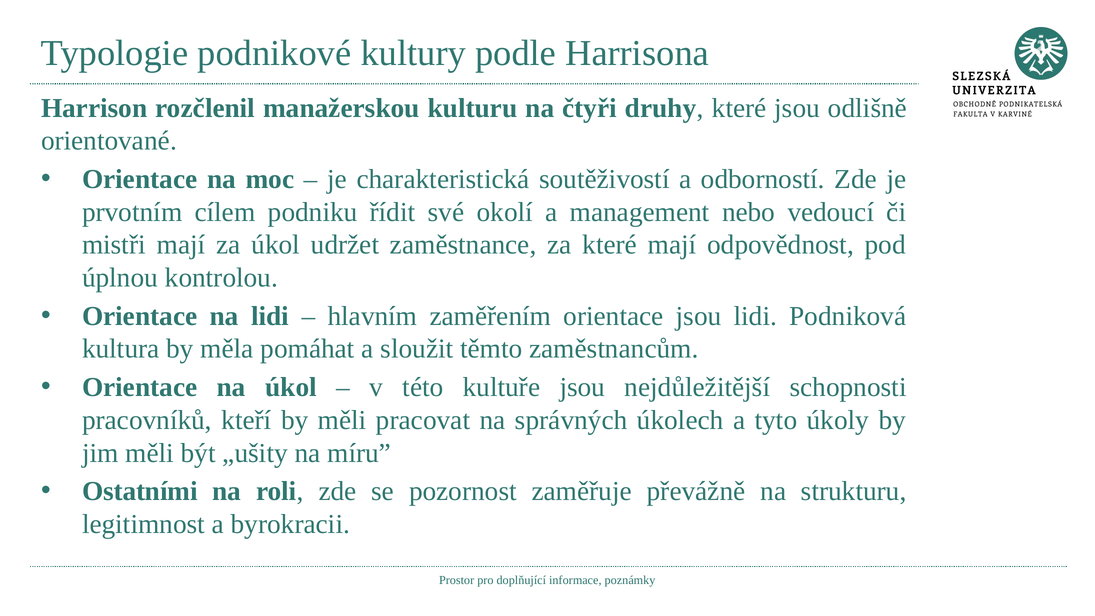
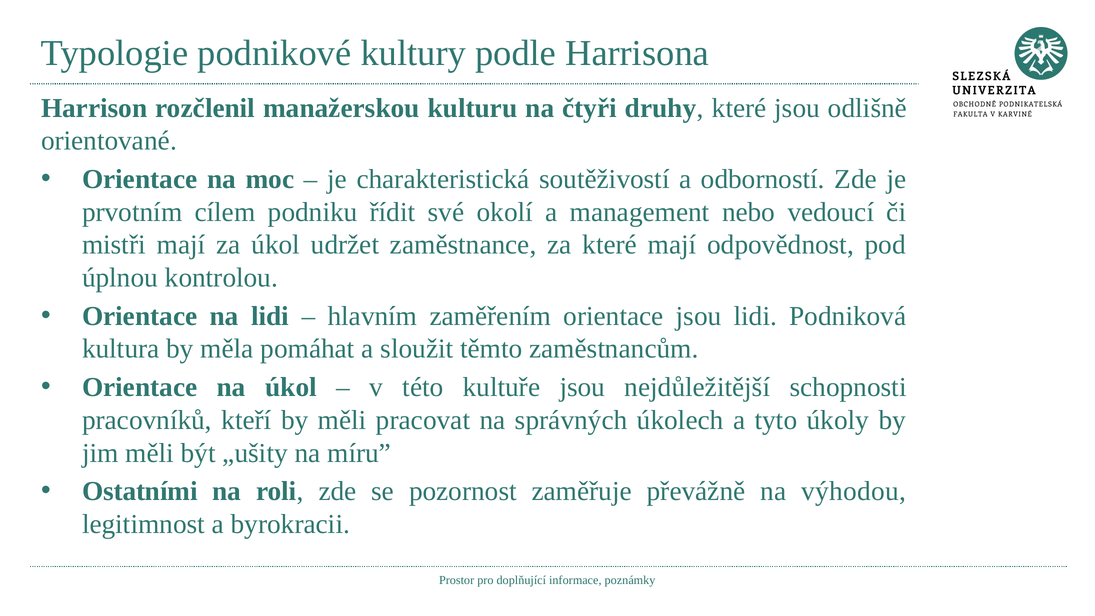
strukturu: strukturu -> výhodou
